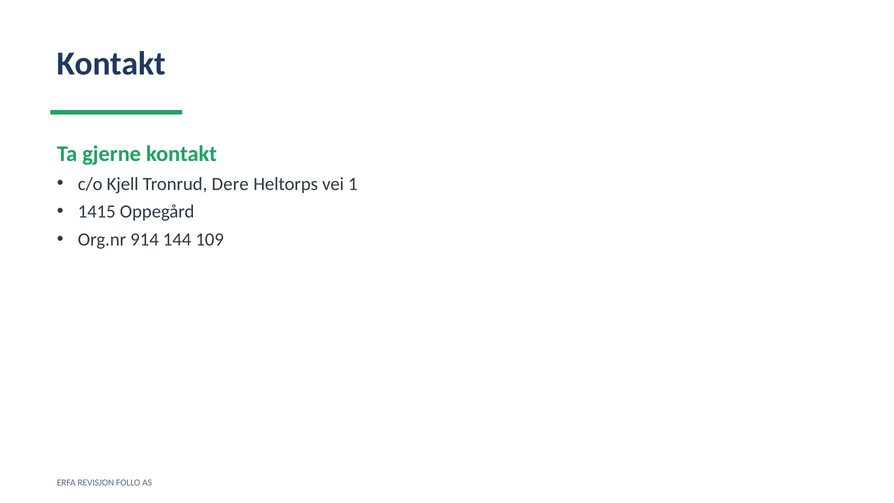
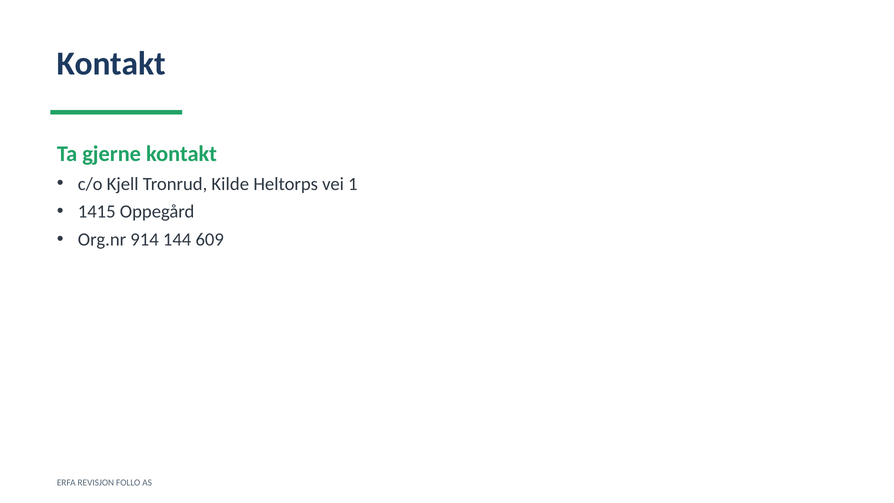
Dere: Dere -> Kilde
109: 109 -> 609
